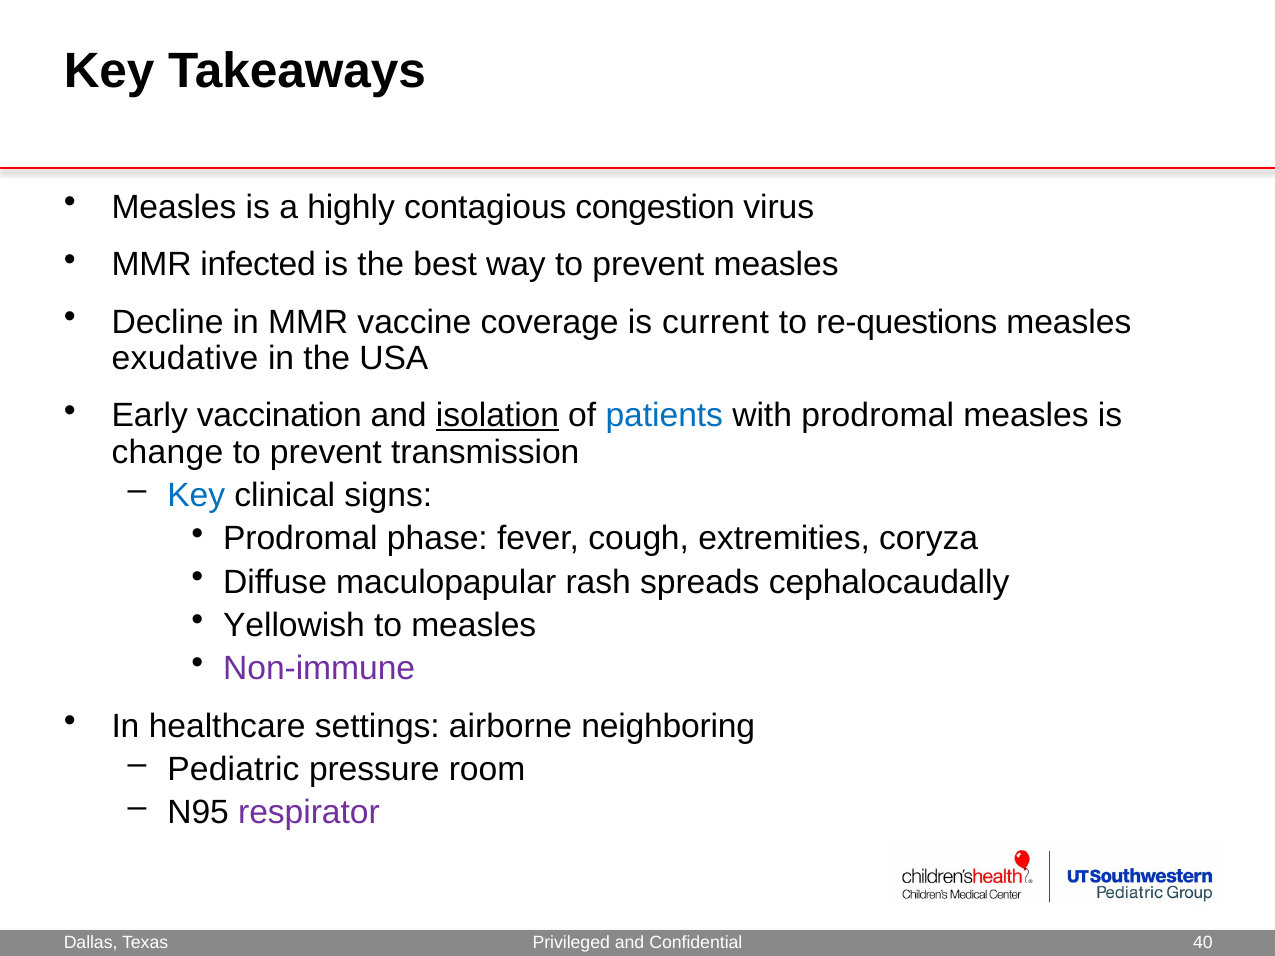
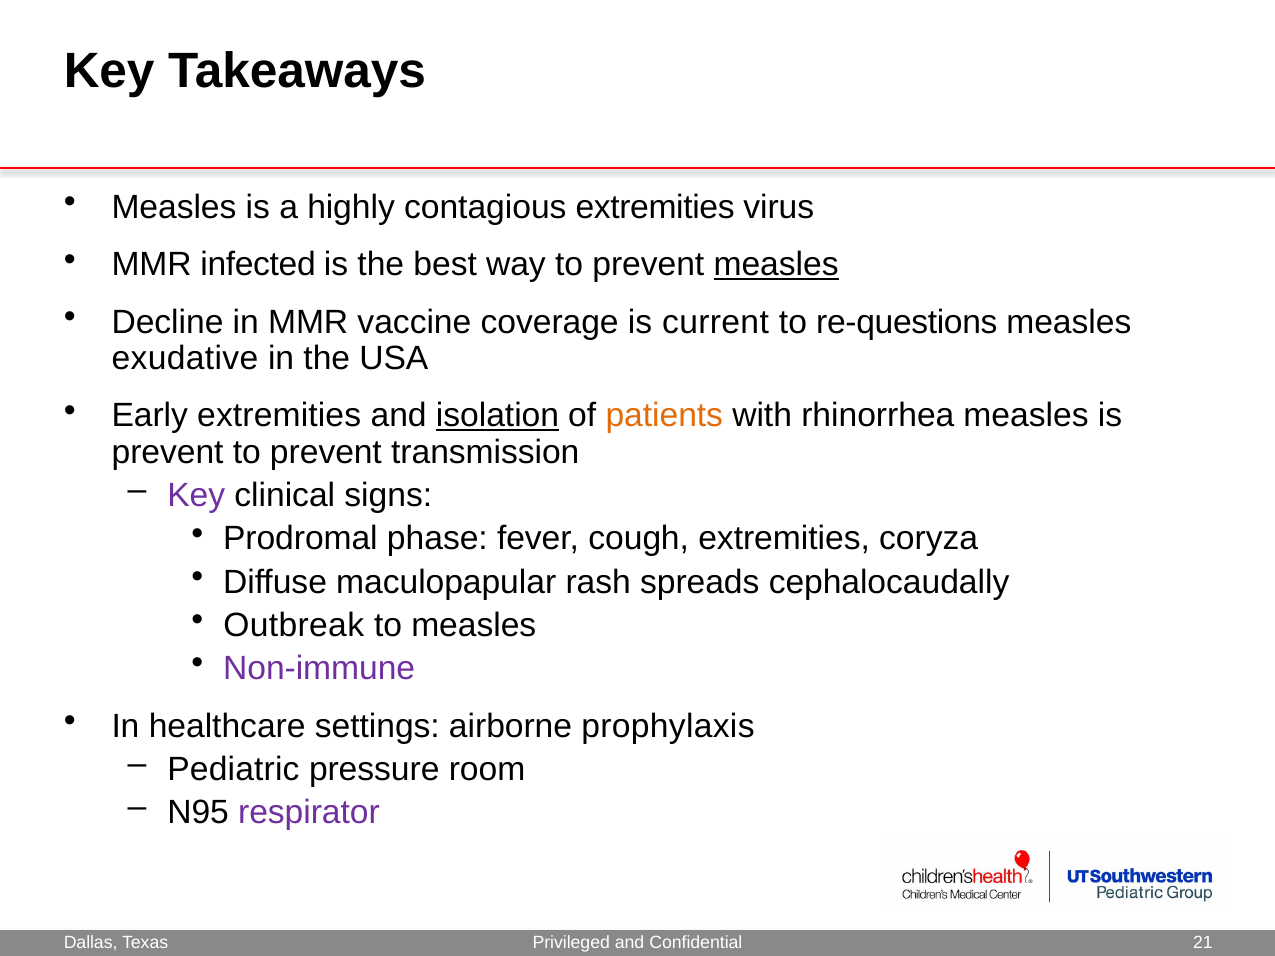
contagious congestion: congestion -> extremities
measles at (776, 265) underline: none -> present
Early vaccination: vaccination -> extremities
patients colour: blue -> orange
with prodromal: prodromal -> rhinorrhea
change at (167, 452): change -> prevent
Key at (196, 496) colour: blue -> purple
Yellowish: Yellowish -> Outbreak
neighboring: neighboring -> prophylaxis
40: 40 -> 21
